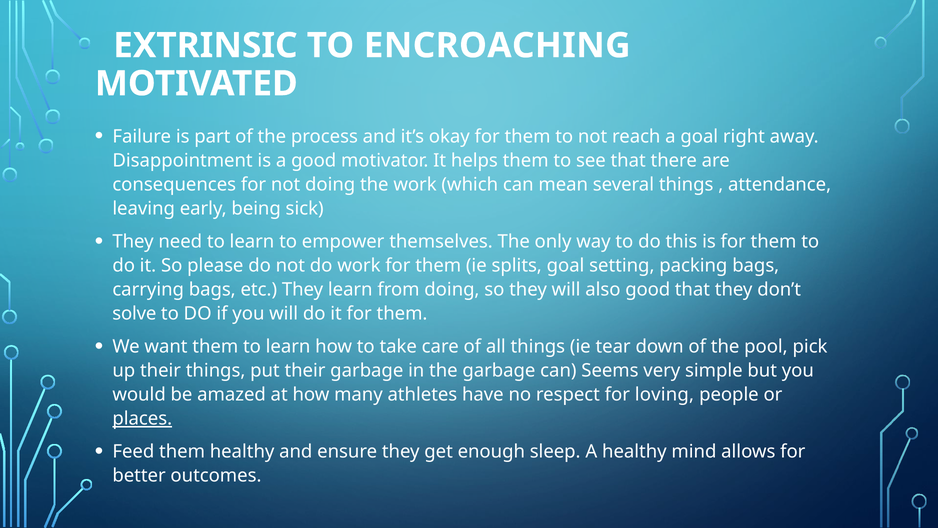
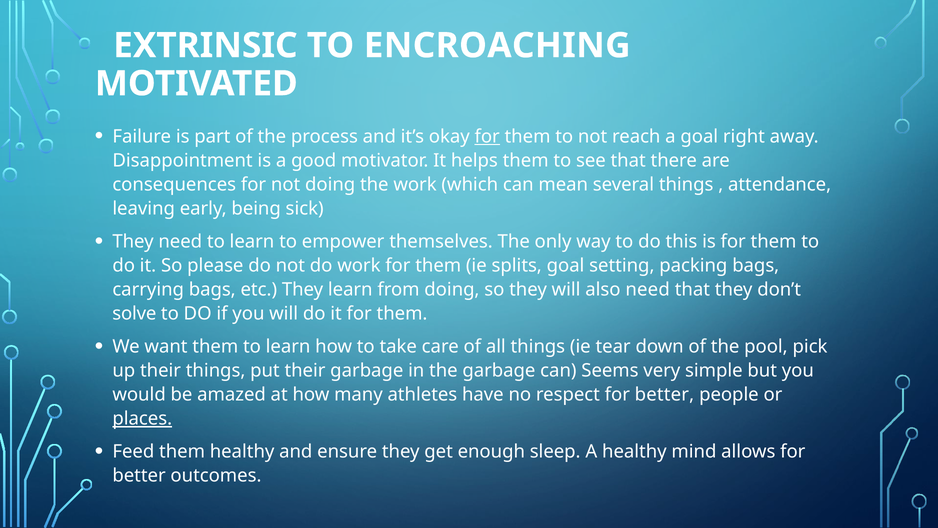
for at (487, 136) underline: none -> present
also good: good -> need
respect for loving: loving -> better
